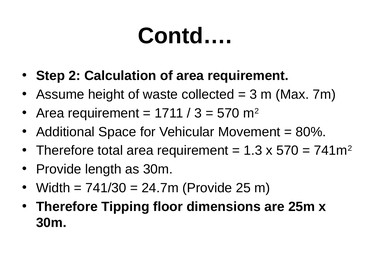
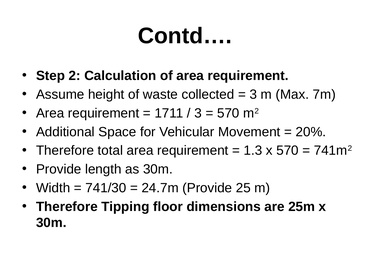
80%: 80% -> 20%
